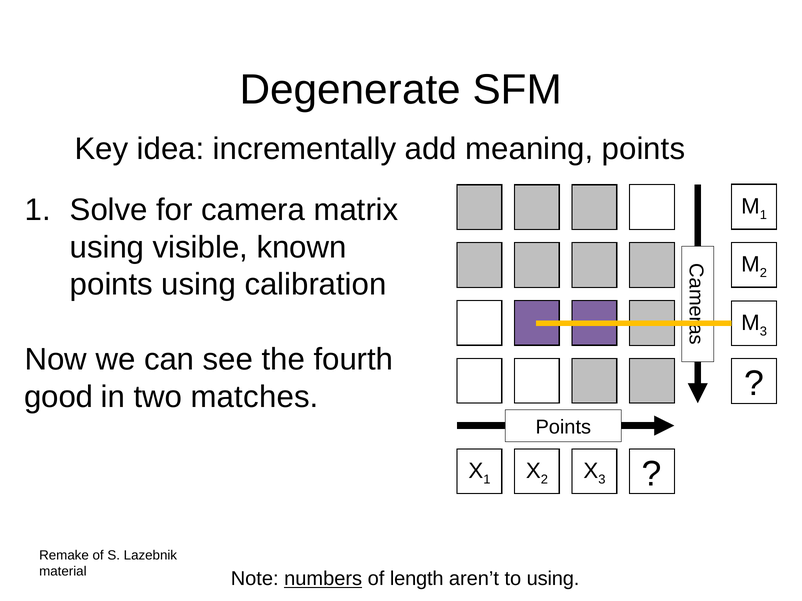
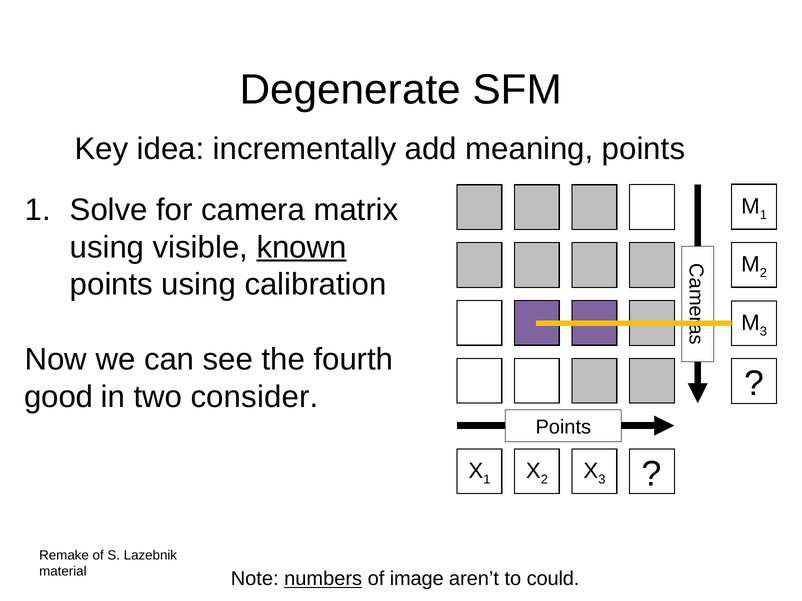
known underline: none -> present
matches: matches -> consider
length: length -> image
to using: using -> could
